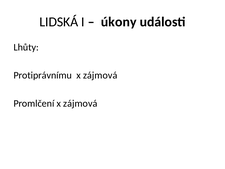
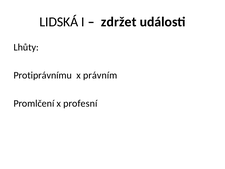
úkony: úkony -> zdržet
zájmová at (100, 75): zájmová -> právním
Promlčení x zájmová: zájmová -> profesní
